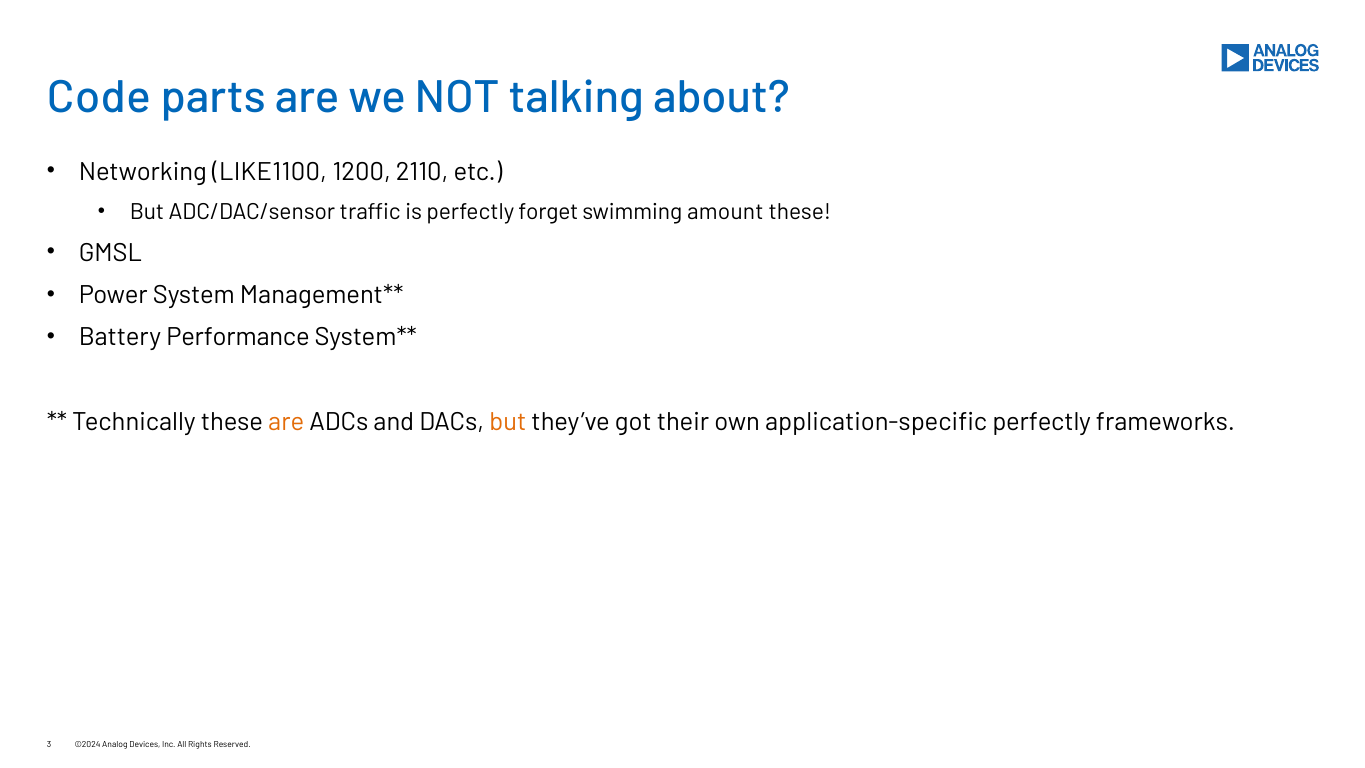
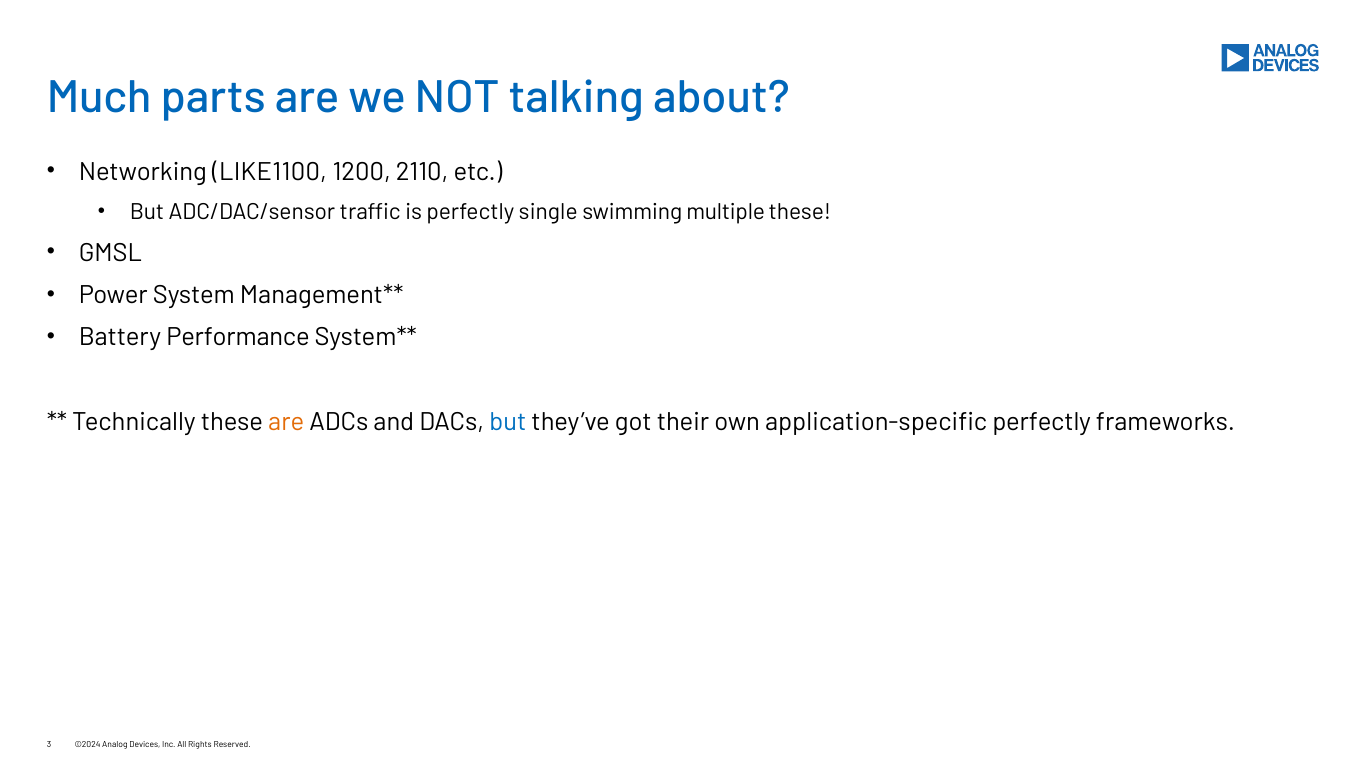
Code: Code -> Much
forget: forget -> single
amount: amount -> multiple
but at (508, 422) colour: orange -> blue
